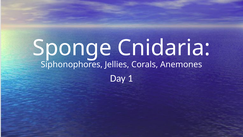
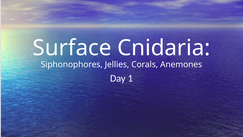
Sponge: Sponge -> Surface
